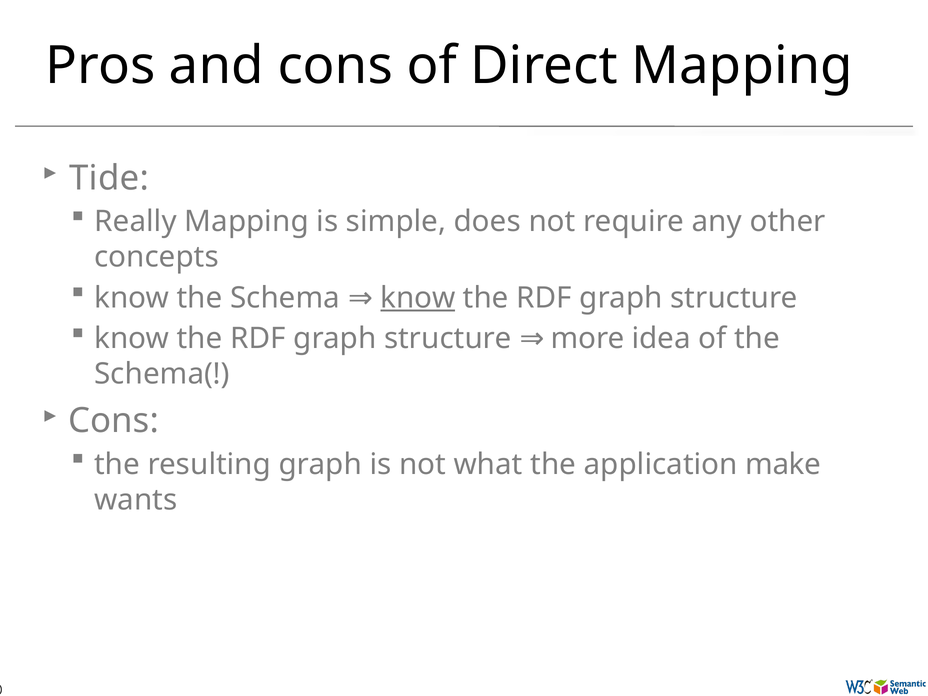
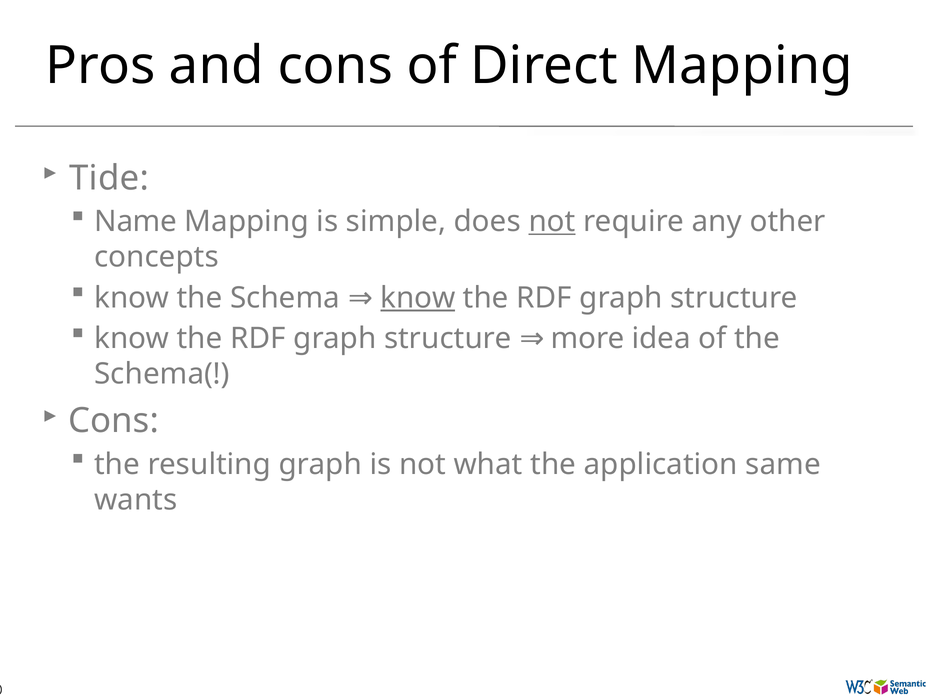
Really: Really -> Name
not at (552, 222) underline: none -> present
make: make -> same
